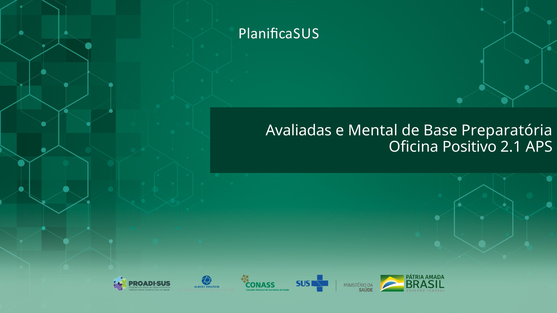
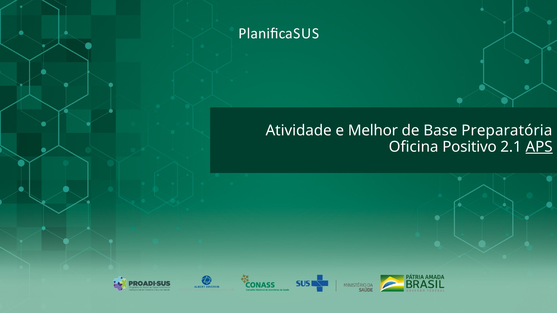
Avaliadas: Avaliadas -> Atividade
Mental: Mental -> Melhor
APS underline: none -> present
